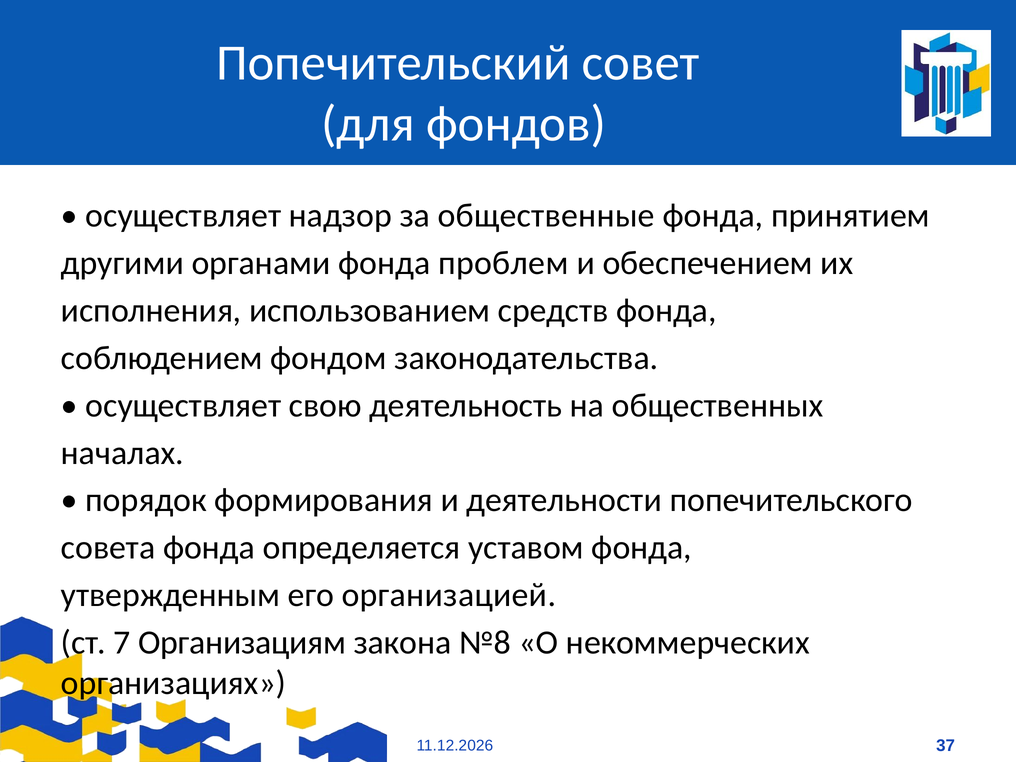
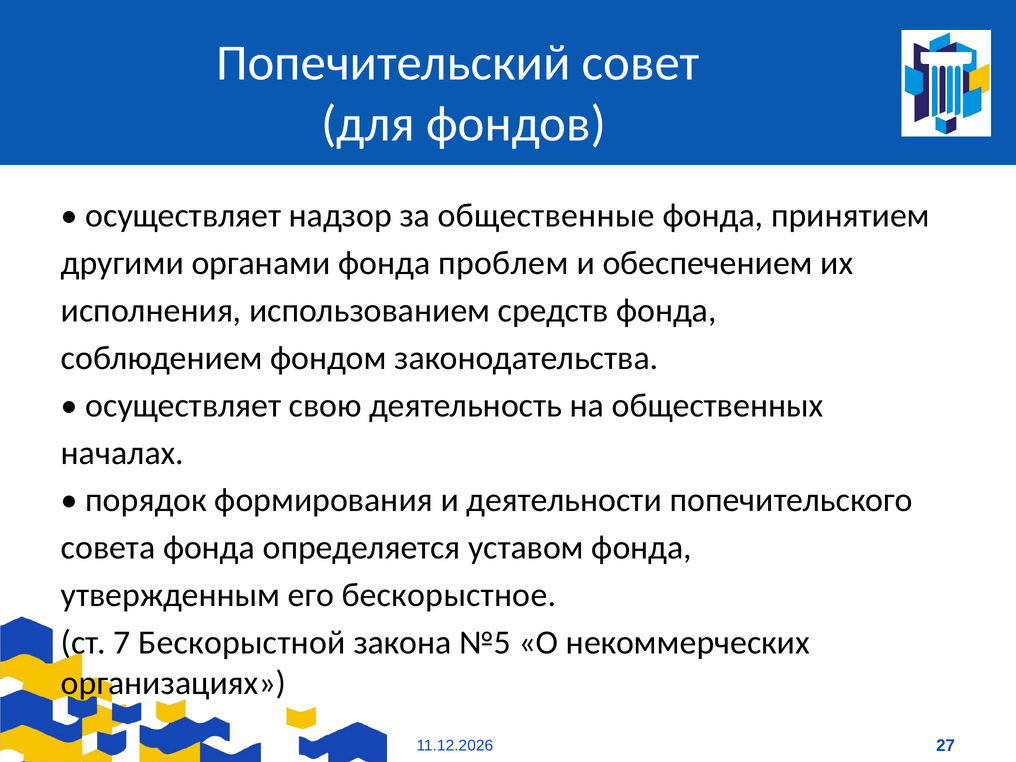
организацией: организацией -> бескорыстное
Организациям: Организациям -> Бескорыстной
№8: №8 -> №5
37: 37 -> 27
